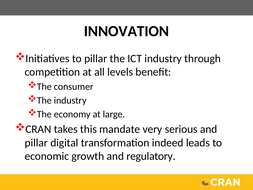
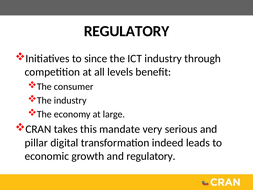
INNOVATION at (127, 31): INNOVATION -> REGULATORY
to pillar: pillar -> since
